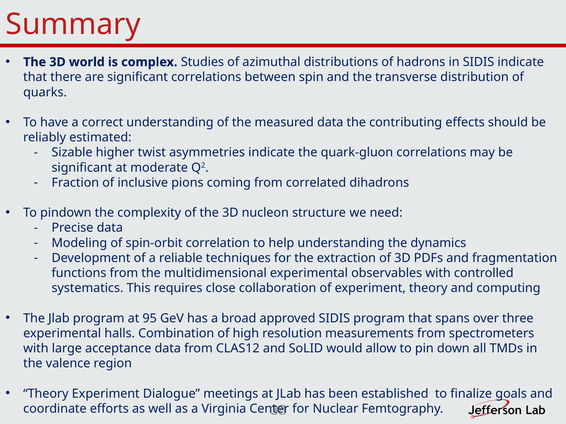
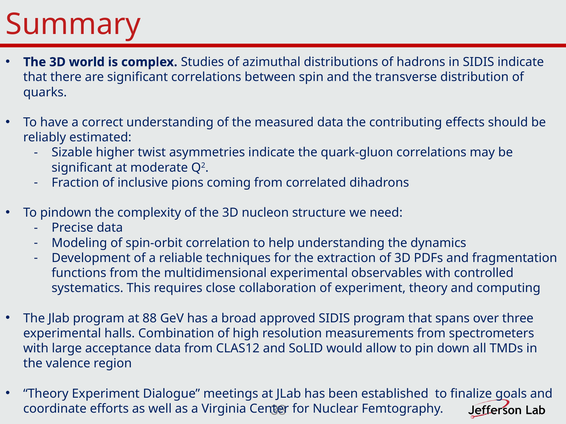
95: 95 -> 88
